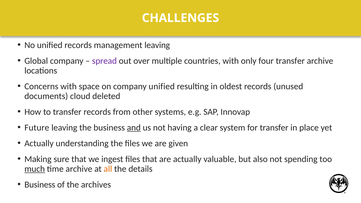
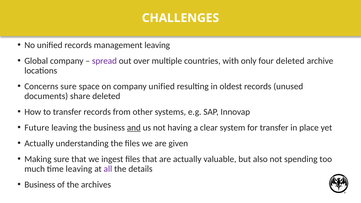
four transfer: transfer -> deleted
Concerns with: with -> sure
cloud: cloud -> share
much underline: present -> none
time archive: archive -> leaving
all colour: orange -> purple
